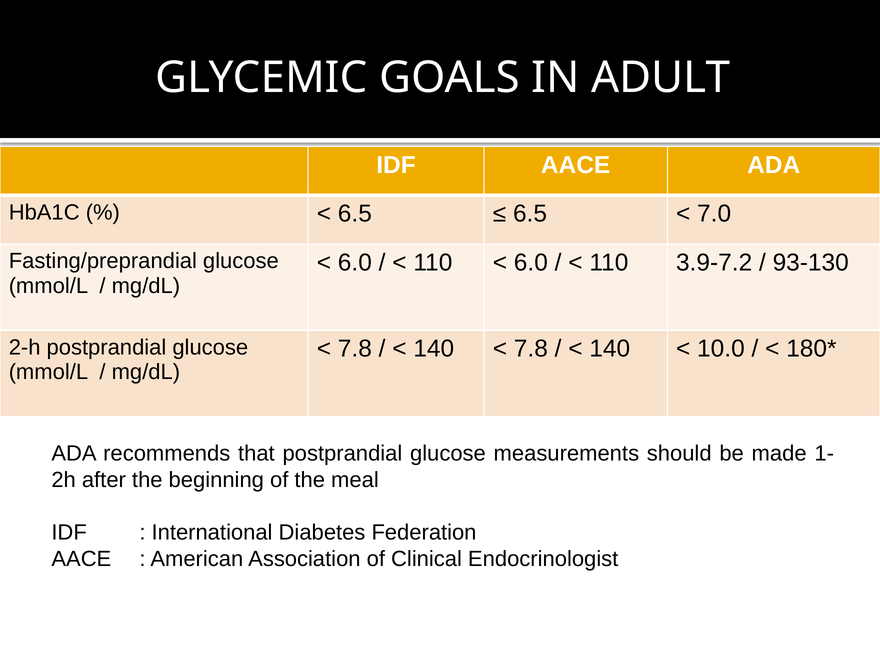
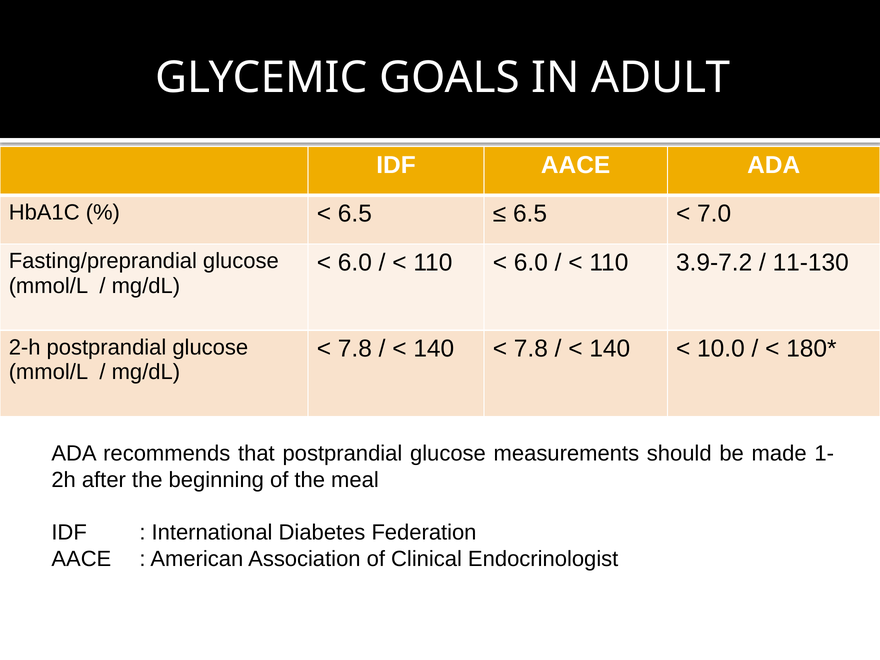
93-130: 93-130 -> 11-130
